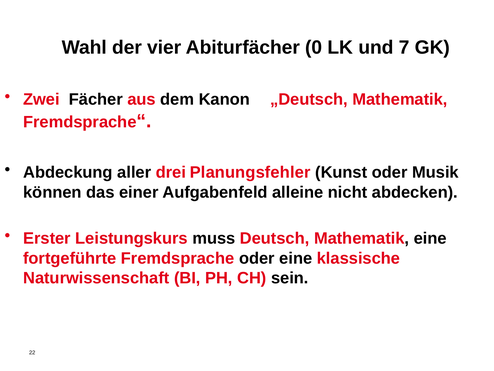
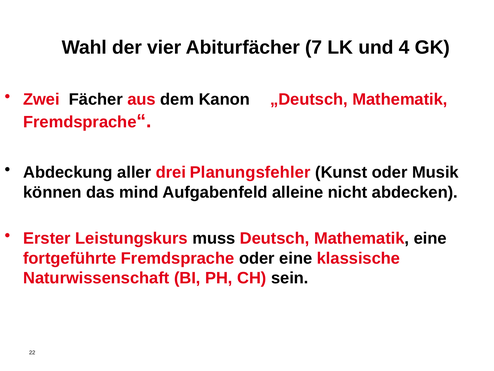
0: 0 -> 7
7: 7 -> 4
einer: einer -> mind
